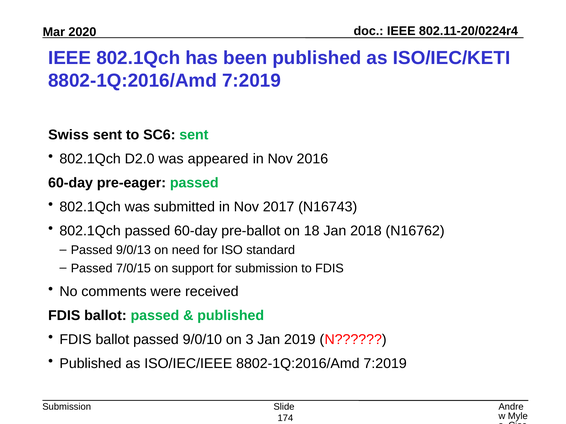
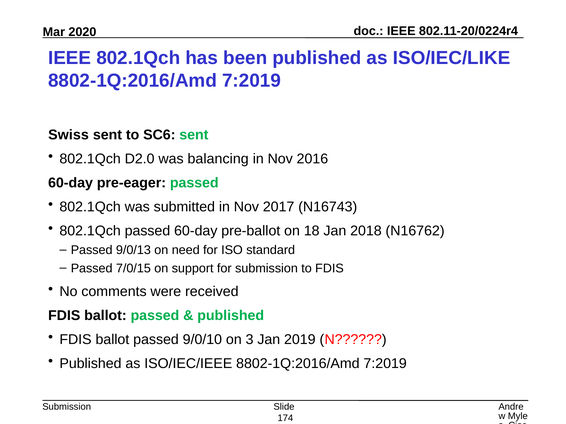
ISO/IEC/KETI: ISO/IEC/KETI -> ISO/IEC/LIKE
appeared: appeared -> balancing
